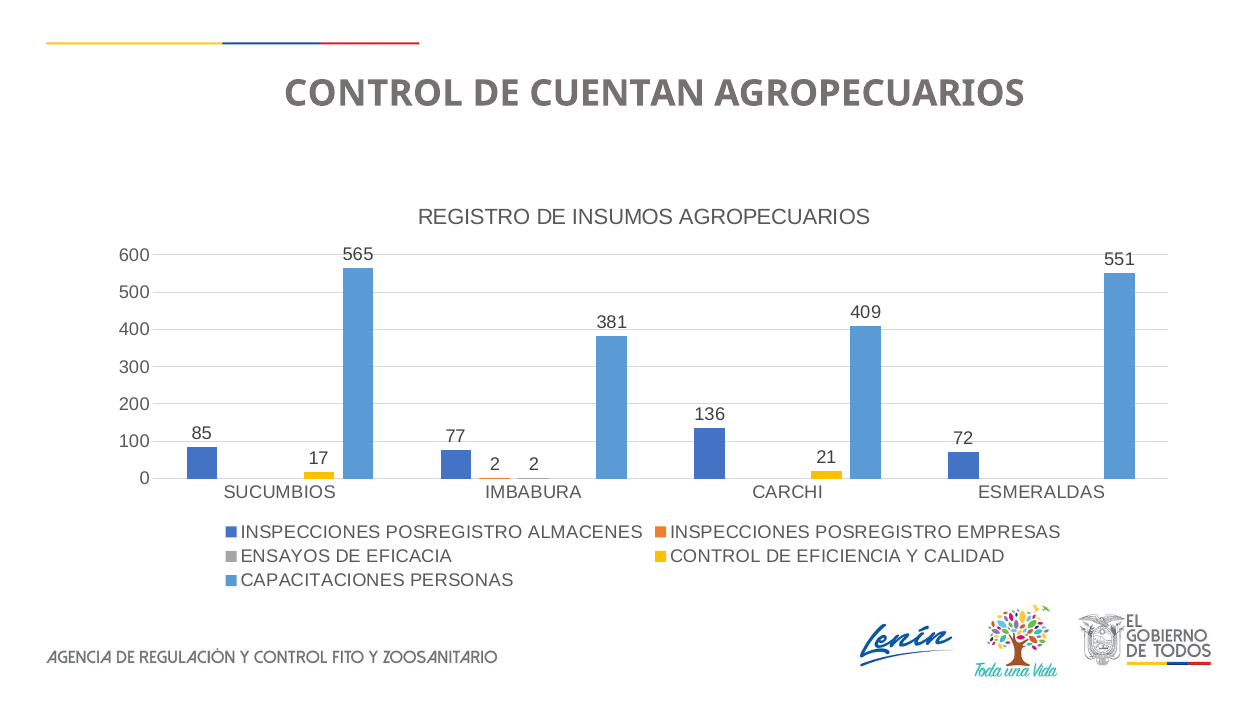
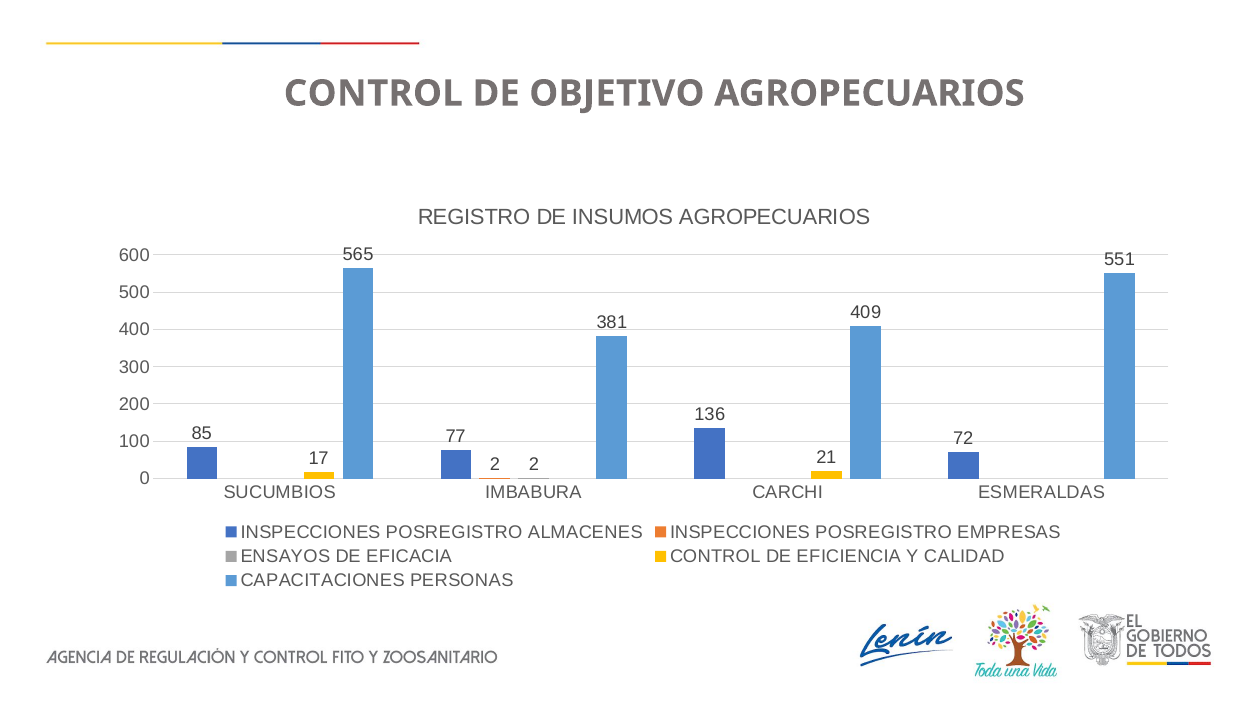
CUENTAN: CUENTAN -> OBJETIVO
